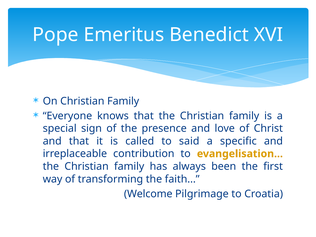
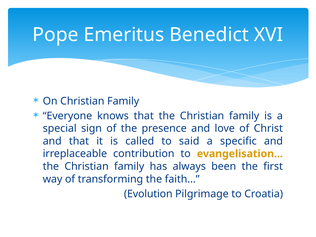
Welcome: Welcome -> Evolution
